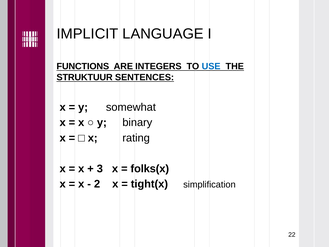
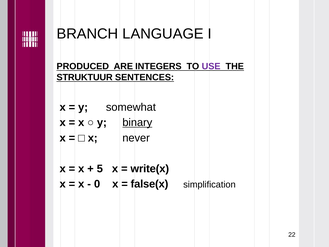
IMPLICIT: IMPLICIT -> BRANCH
FUNCTIONS: FUNCTIONS -> PRODUCED
USE colour: blue -> purple
binary underline: none -> present
rating: rating -> never
3: 3 -> 5
folks(x: folks(x -> write(x
2: 2 -> 0
tight(x: tight(x -> false(x
